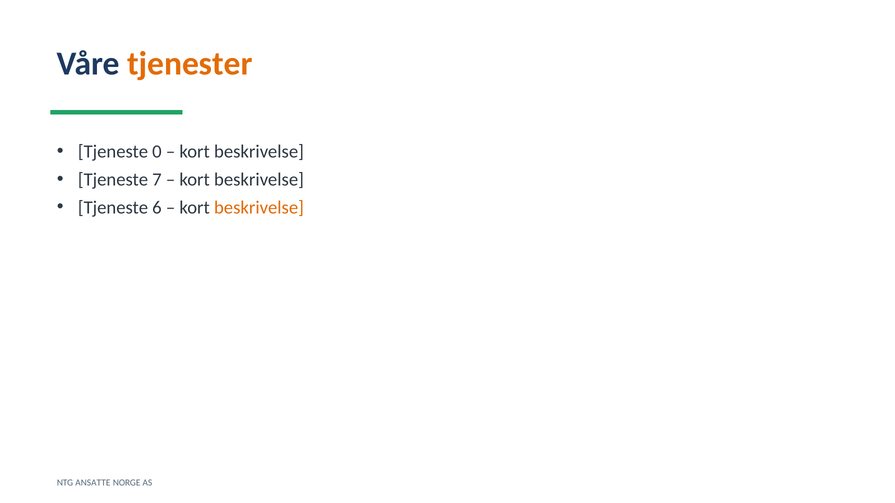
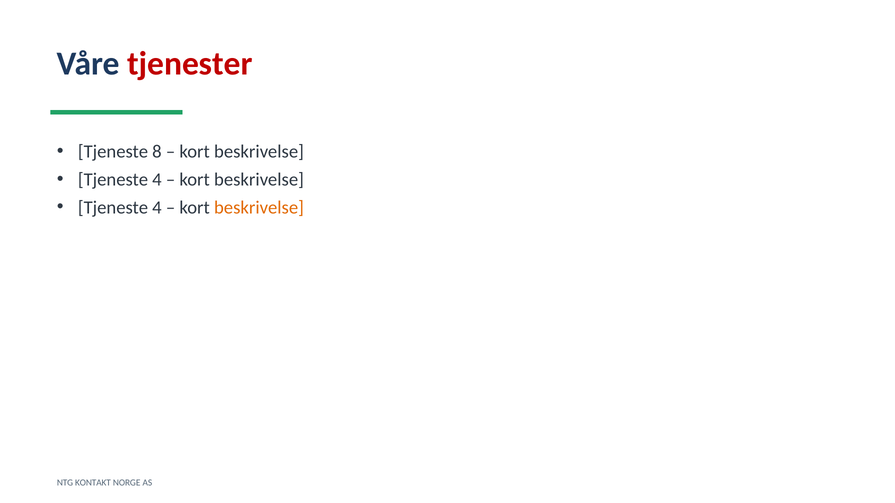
tjenester colour: orange -> red
0: 0 -> 8
7 at (157, 180): 7 -> 4
6 at (157, 208): 6 -> 4
ANSATTE: ANSATTE -> KONTAKT
